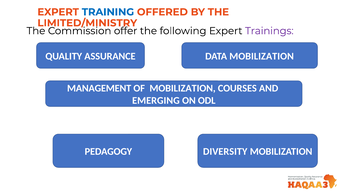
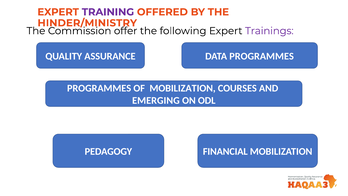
TRAINING colour: blue -> purple
LIMITED/MINISTRY: LIMITED/MINISTRY -> HINDER/MINISTRY
DATA MOBILIZATION: MOBILIZATION -> PROGRAMMES
MANAGEMENT at (99, 88): MANAGEMENT -> PROGRAMMES
DIVERSITY: DIVERSITY -> FINANCIAL
